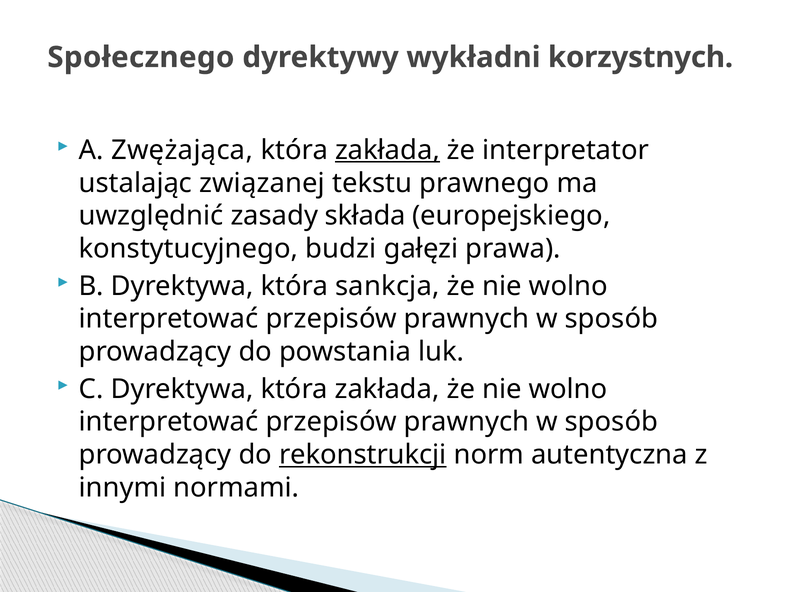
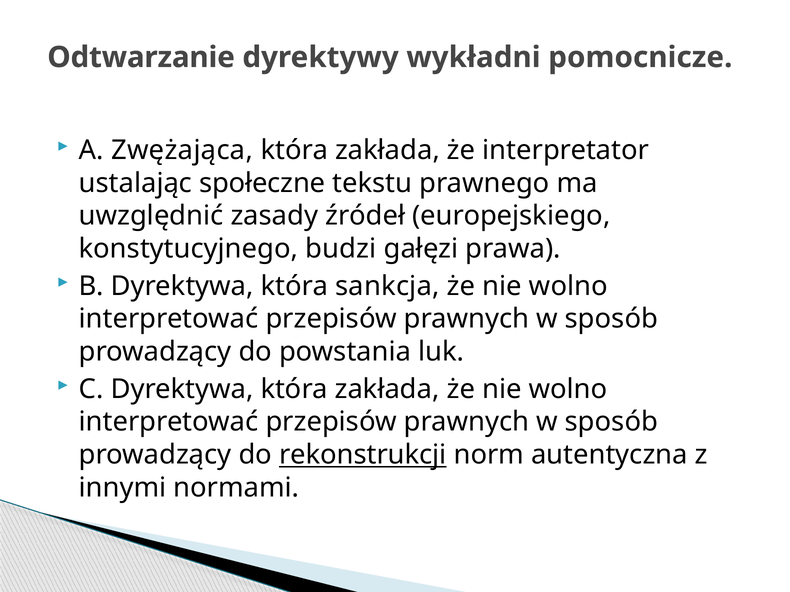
Społecznego: Społecznego -> Odtwarzanie
korzystnych: korzystnych -> pomocnicze
zakłada at (387, 150) underline: present -> none
związanej: związanej -> społeczne
składa: składa -> źródeł
